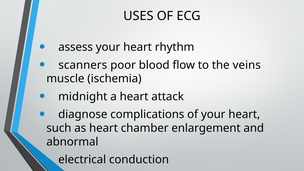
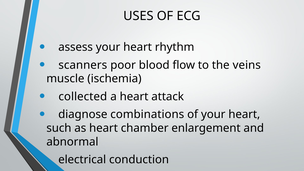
midnight: midnight -> collected
complications: complications -> combinations
